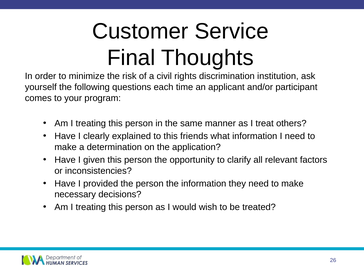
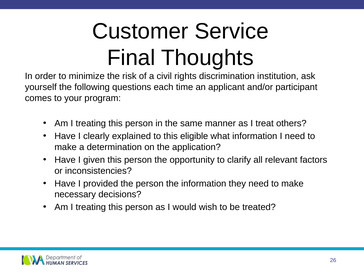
friends: friends -> eligible
